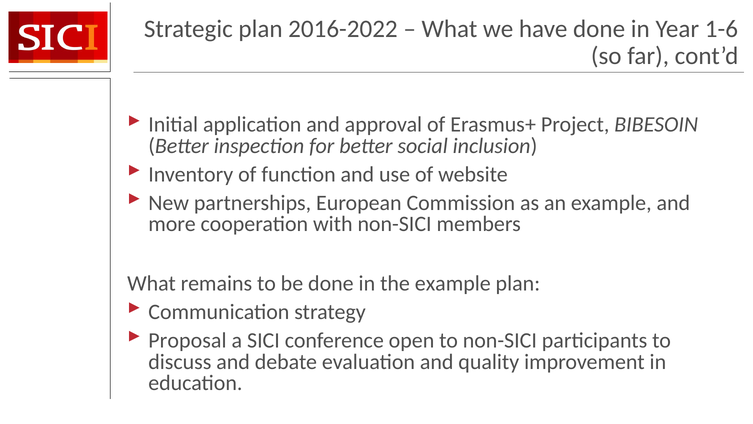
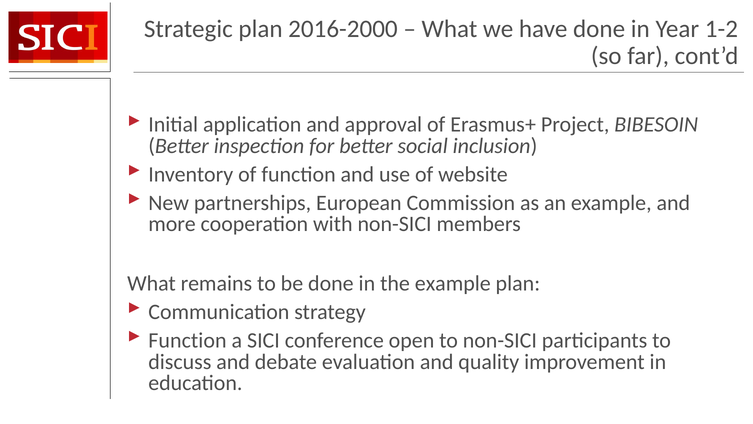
2016-2022: 2016-2022 -> 2016-2000
1-6: 1-6 -> 1-2
Proposal at (187, 340): Proposal -> Function
